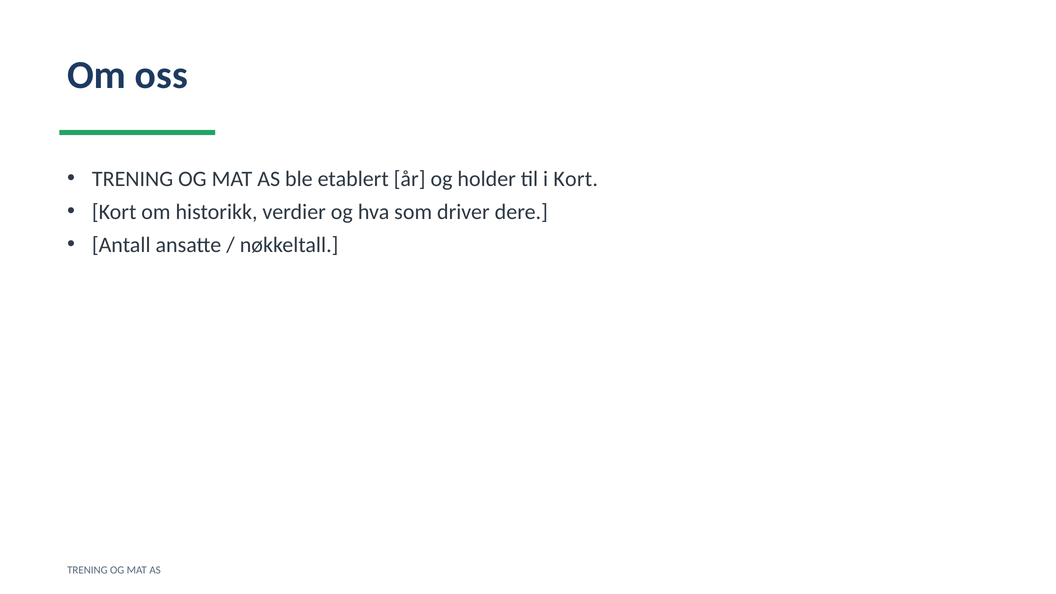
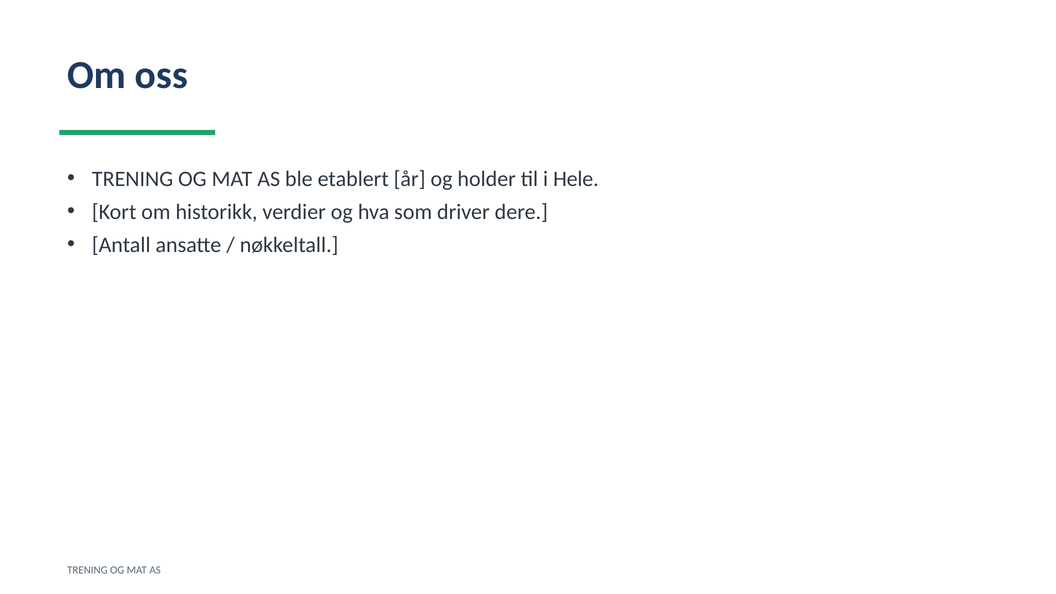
i Kort: Kort -> Hele
